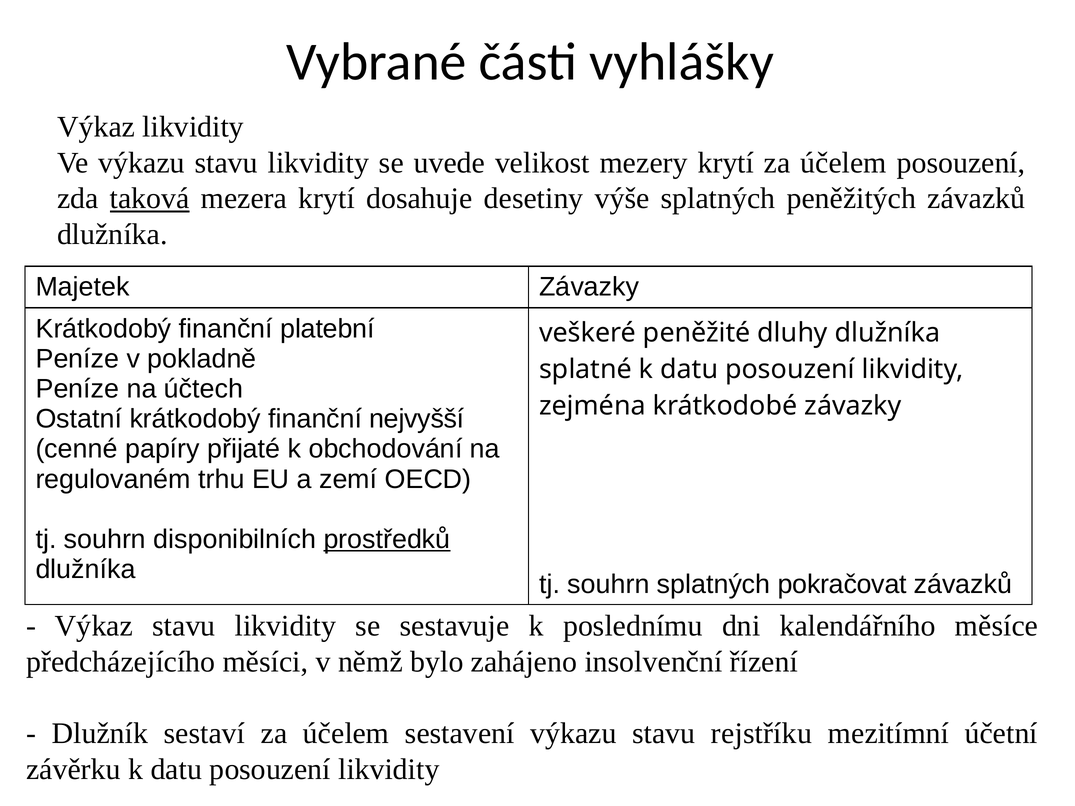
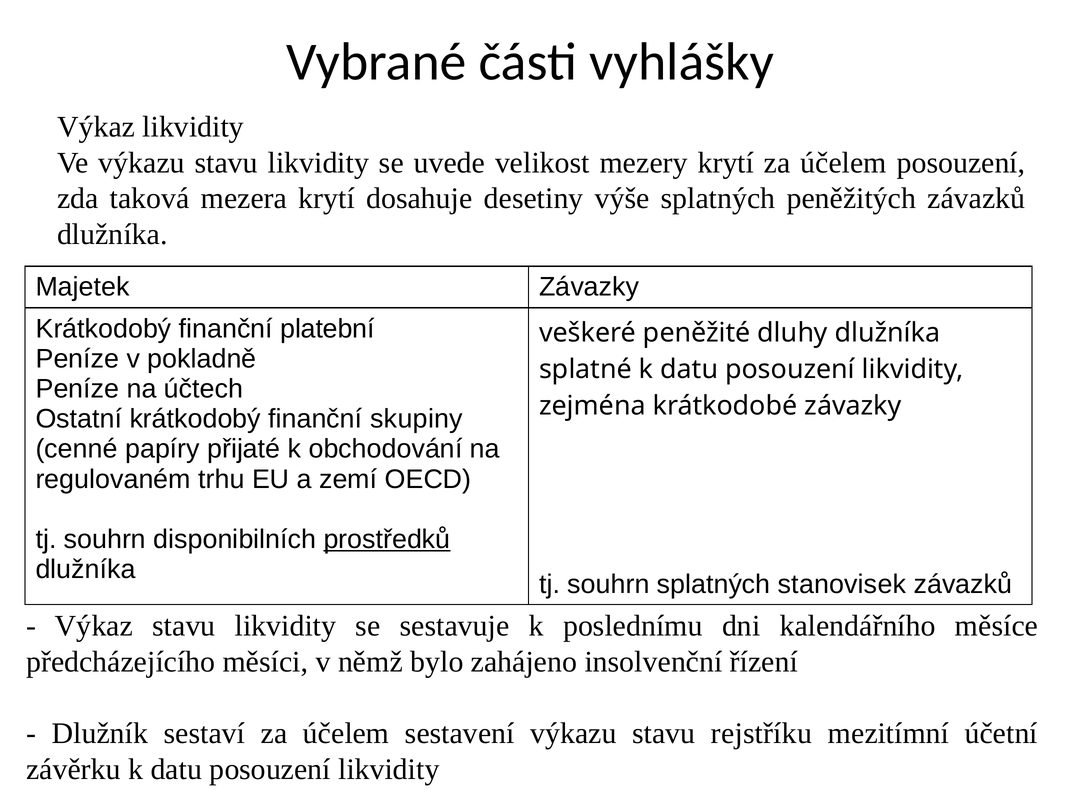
taková underline: present -> none
nejvyšší: nejvyšší -> skupiny
pokračovat: pokračovat -> stanovisek
